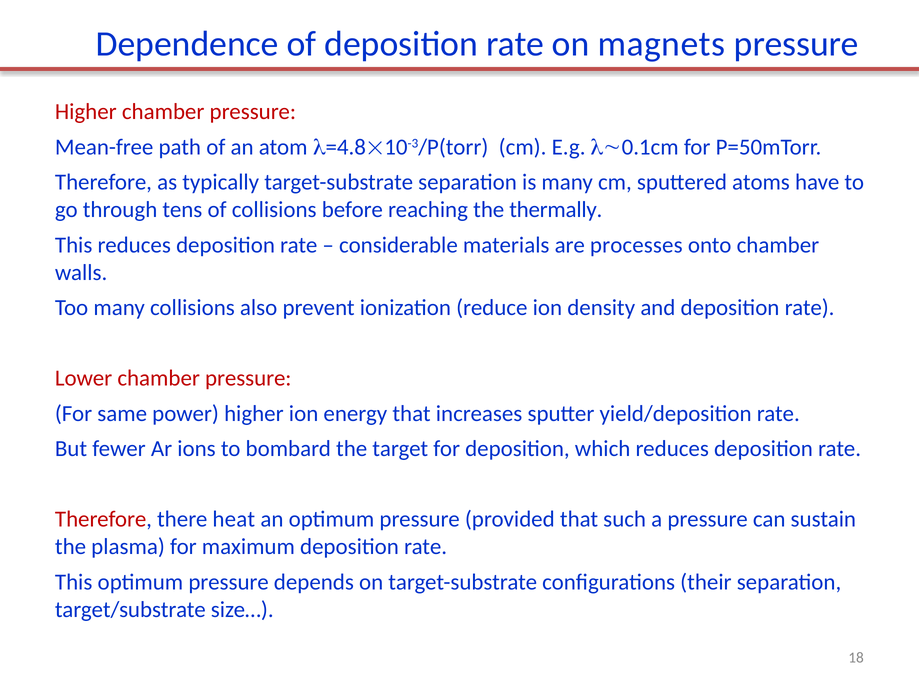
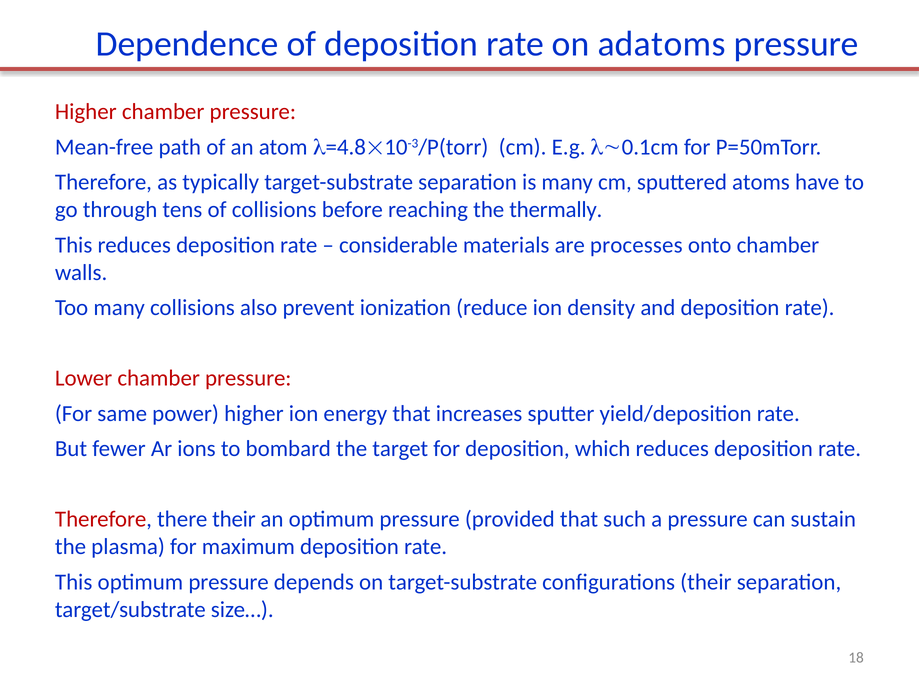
magnets: magnets -> adatoms
there heat: heat -> their
